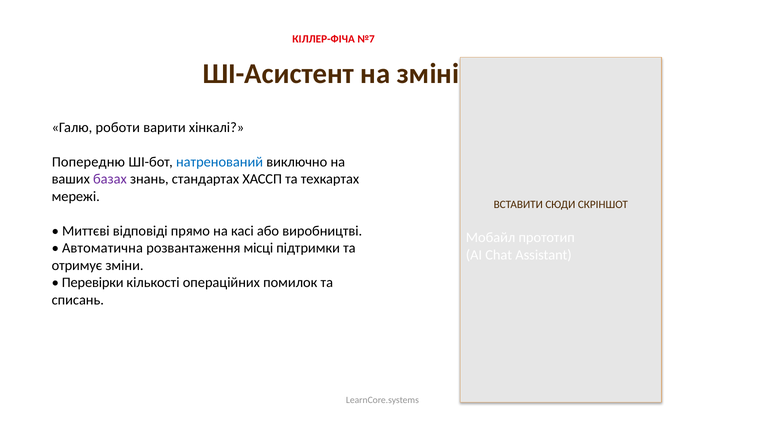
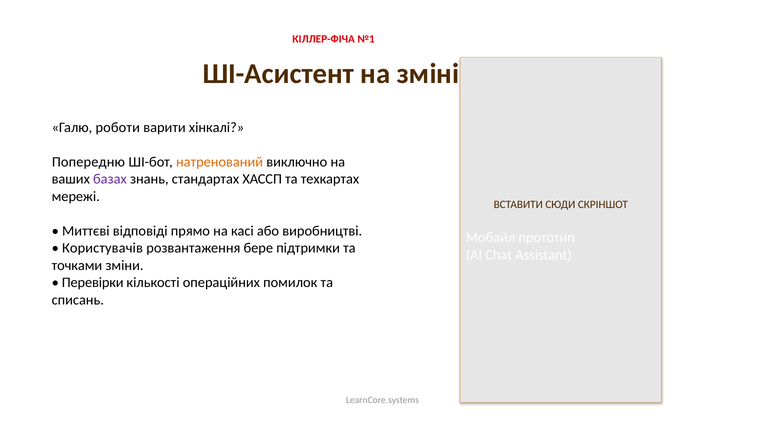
№7: №7 -> №1
натренований colour: blue -> orange
Автоматична: Автоматична -> Користувачів
місці: місці -> бере
отримує: отримує -> точками
